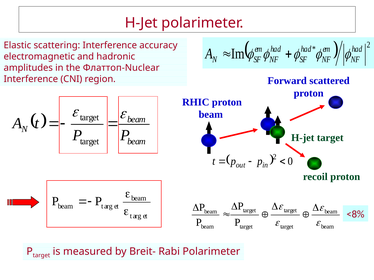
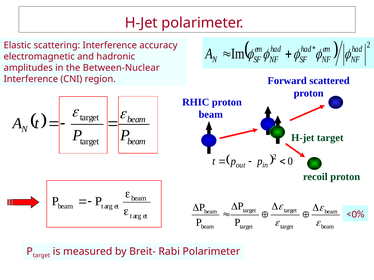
Флаттоп-Nuclear: Флаттоп-Nuclear -> Between-Nuclear
<8%: <8% -> <0%
